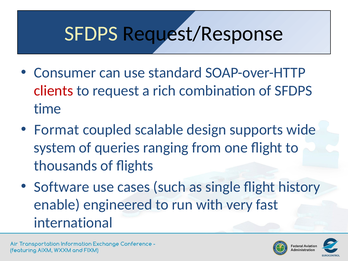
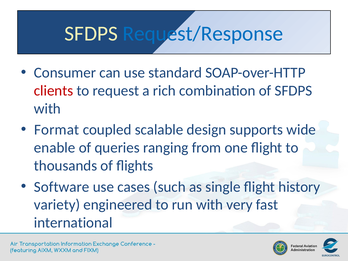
Request/Response colour: black -> blue
time at (47, 109): time -> with
system: system -> enable
enable: enable -> variety
